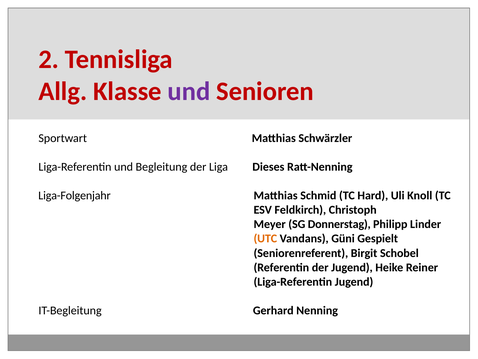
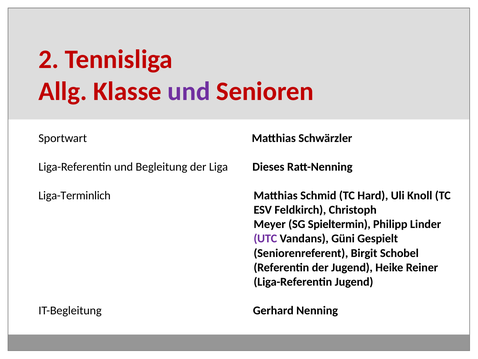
Liga-Folgenjahr: Liga-Folgenjahr -> Liga-Terminlich
Donnerstag: Donnerstag -> Spieltermin
UTC colour: orange -> purple
